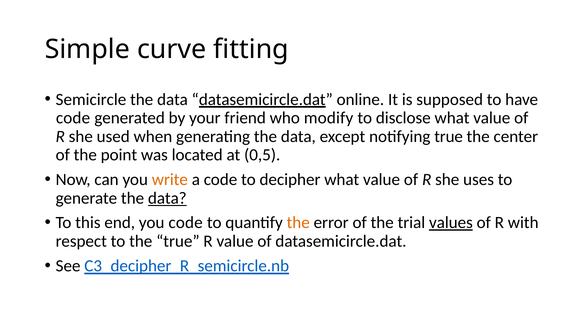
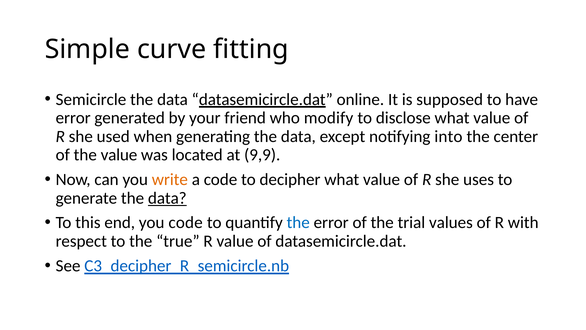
code at (73, 118): code -> error
notifying true: true -> into
the point: point -> value
0,5: 0,5 -> 9,9
the at (298, 222) colour: orange -> blue
values underline: present -> none
